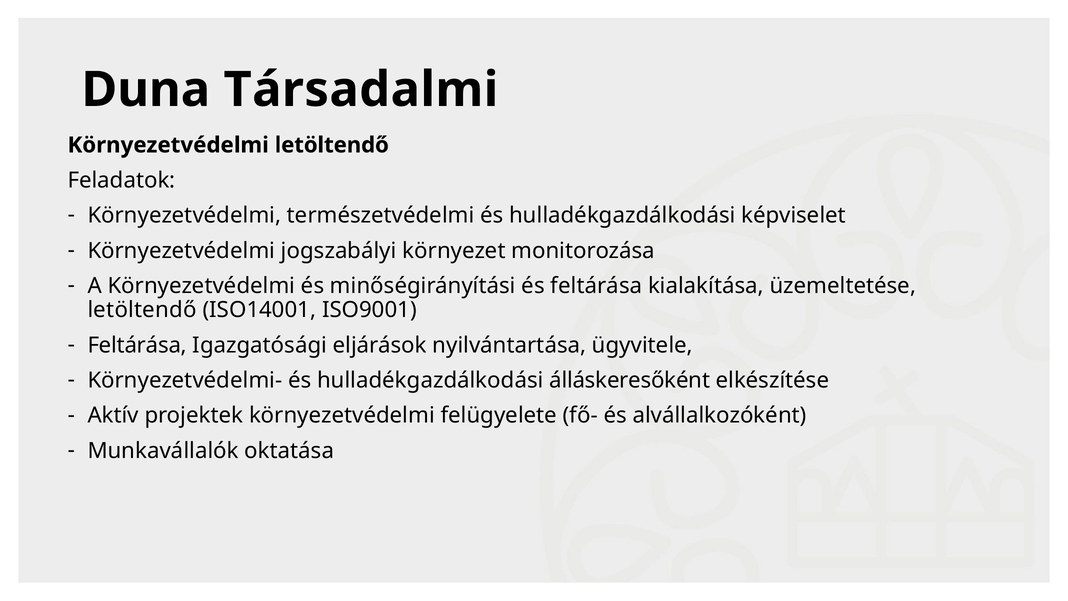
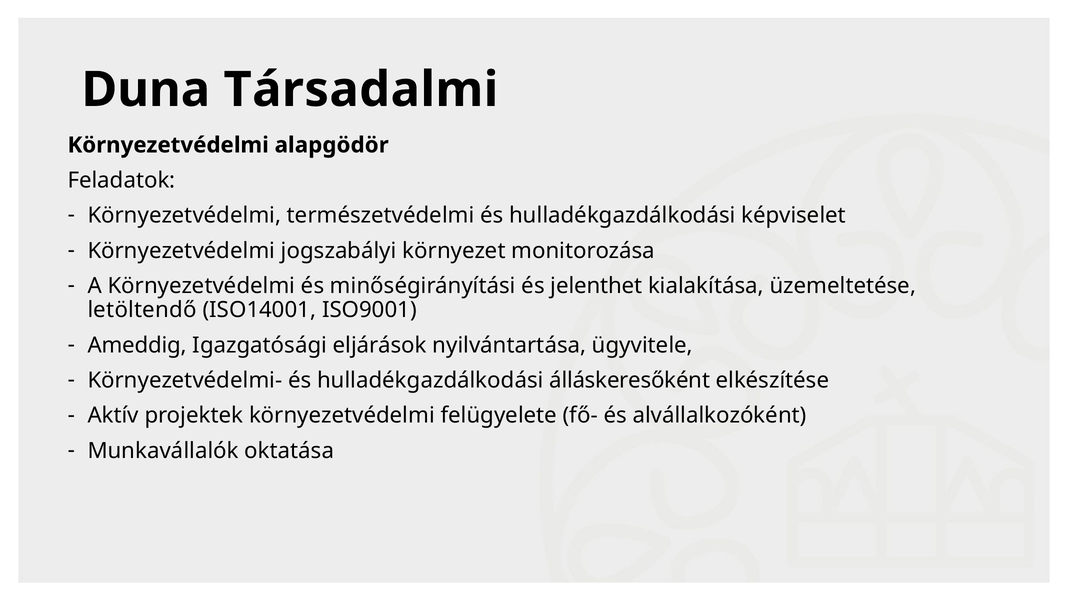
Környezetvédelmi letöltendő: letöltendő -> alapgödör
és feltárása: feltárása -> jelenthet
Feltárása at (137, 345): Feltárása -> Ameddig
